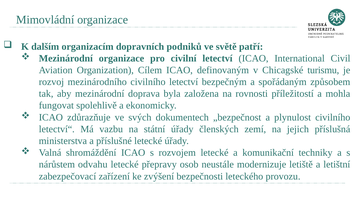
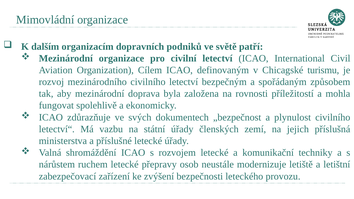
odvahu: odvahu -> ruchem
